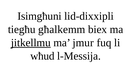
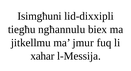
għalkemm: għalkemm -> ngħannulu
jitkellmu underline: present -> none
wħud: wħud -> xahar
